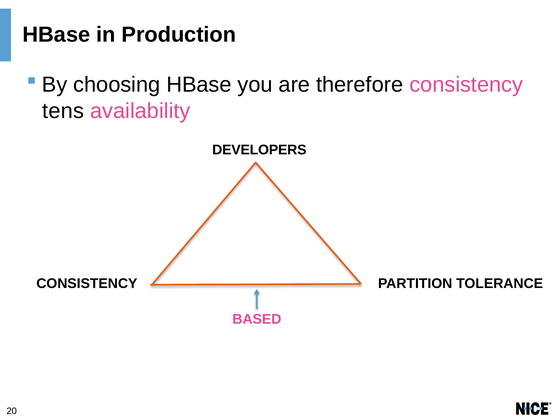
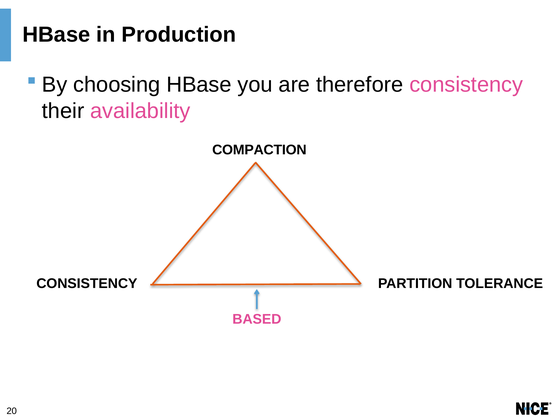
tens: tens -> their
DEVELOPERS: DEVELOPERS -> COMPACTION
